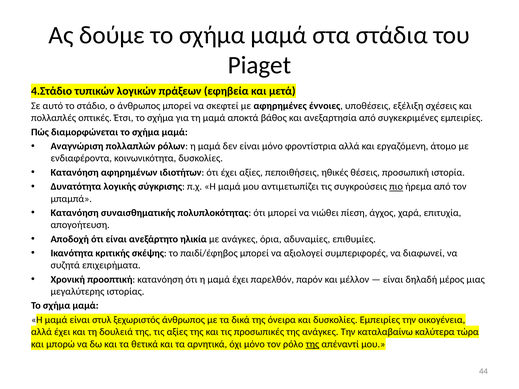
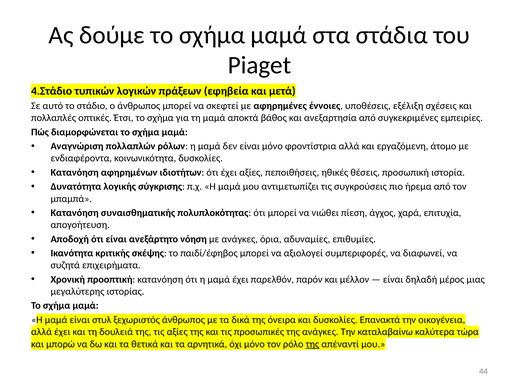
πιο underline: present -> none
ηλικία: ηλικία -> νόηση
δυσκολίες Εμπειρίες: Εμπειρίες -> Επανακτά
